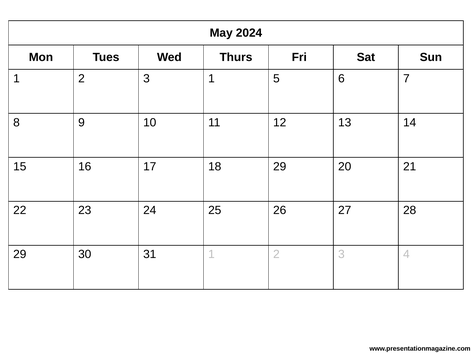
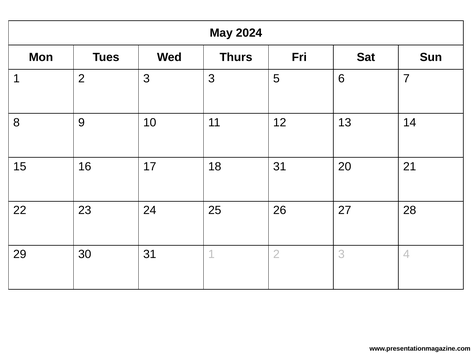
3 1: 1 -> 3
18 29: 29 -> 31
